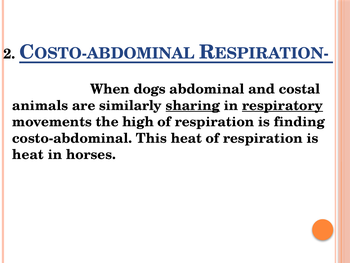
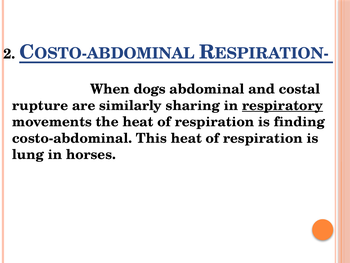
animals: animals -> rupture
sharing underline: present -> none
the high: high -> heat
heat at (28, 154): heat -> lung
